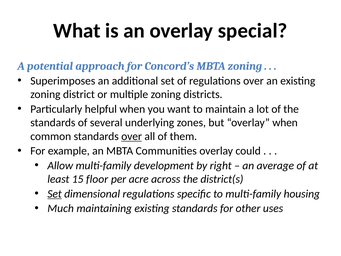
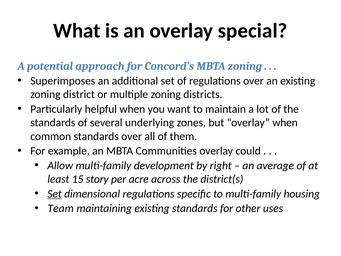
over at (132, 136) underline: present -> none
floor: floor -> story
Much: Much -> Team
